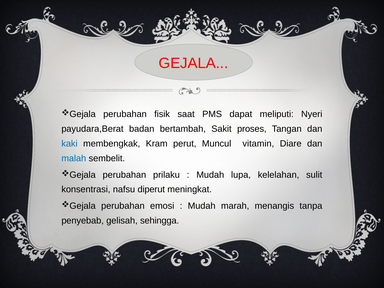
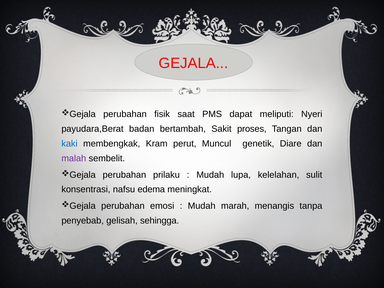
vitamin: vitamin -> genetik
malah colour: blue -> purple
diperut: diperut -> edema
